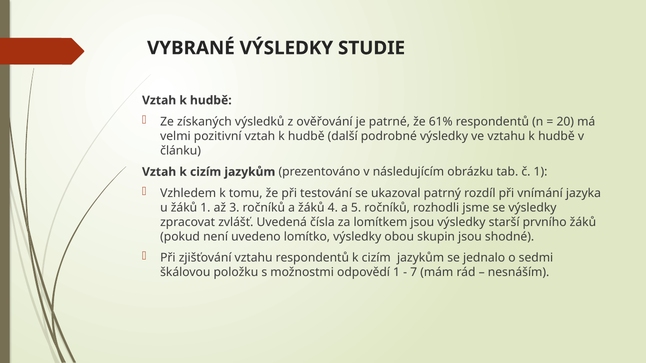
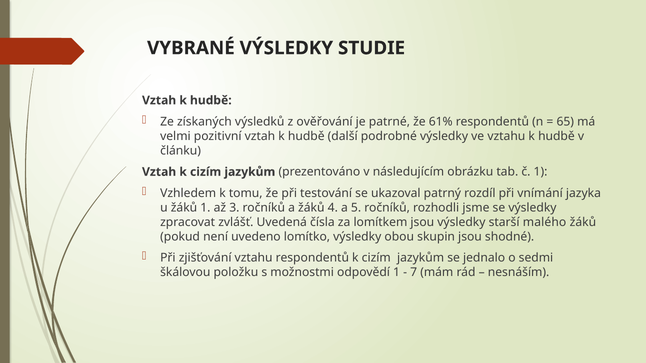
20: 20 -> 65
prvního: prvního -> malého
